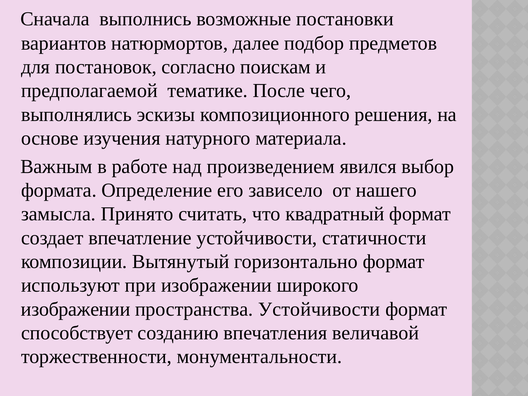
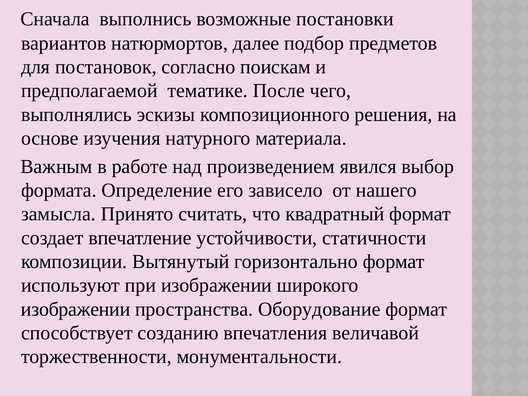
пространства Устойчивости: Устойчивости -> Оборудование
